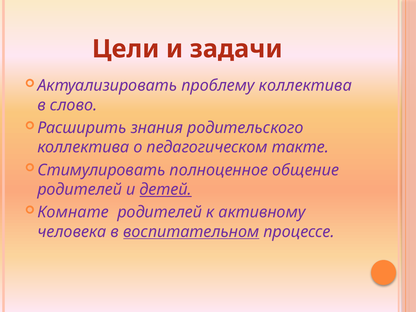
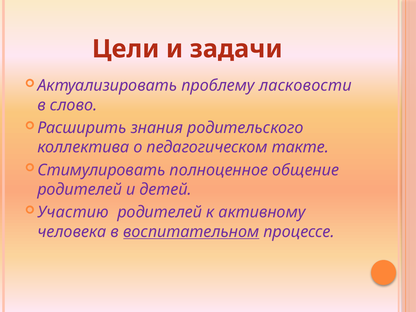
проблему коллектива: коллектива -> ласковости
детей underline: present -> none
Комнате: Комнате -> Участию
